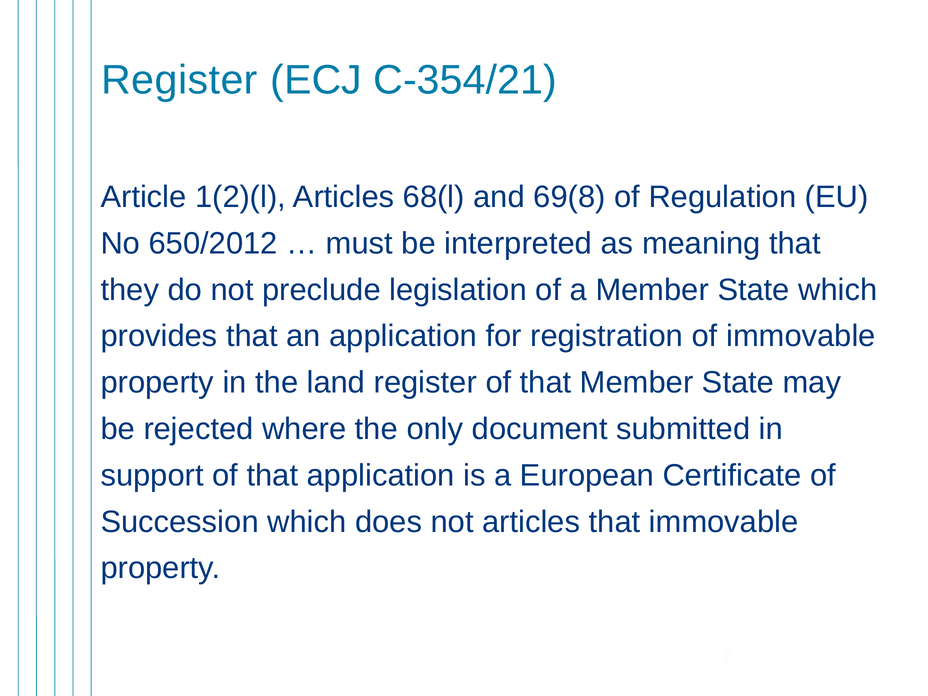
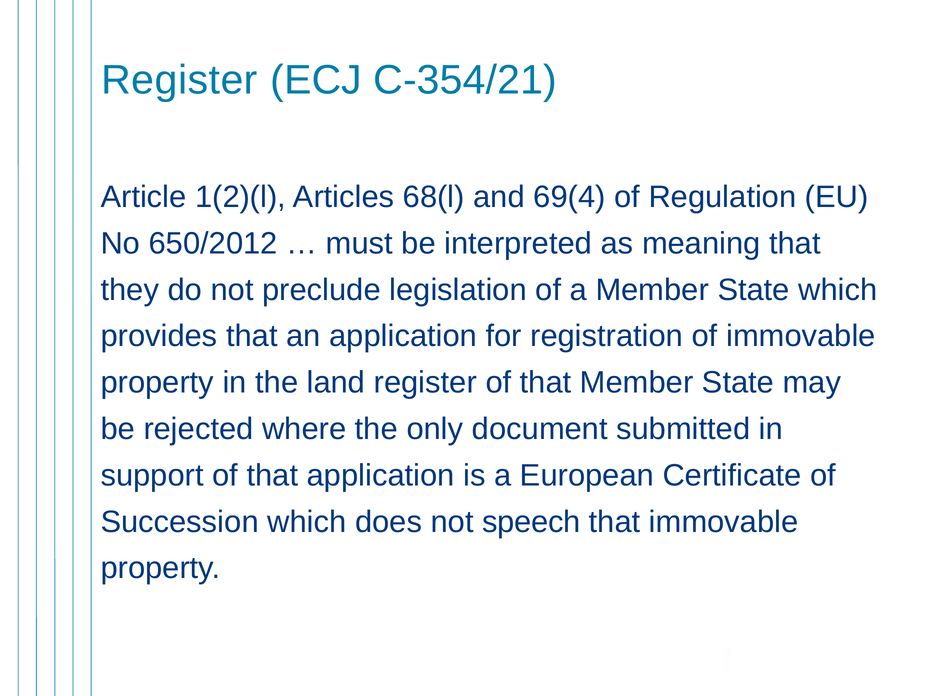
69(8: 69(8 -> 69(4
not articles: articles -> speech
